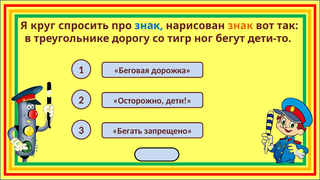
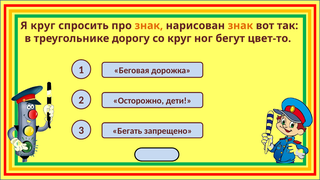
знак at (149, 26) colour: blue -> orange
со тигр: тигр -> круг
дети-то: дети-то -> цвет-то
